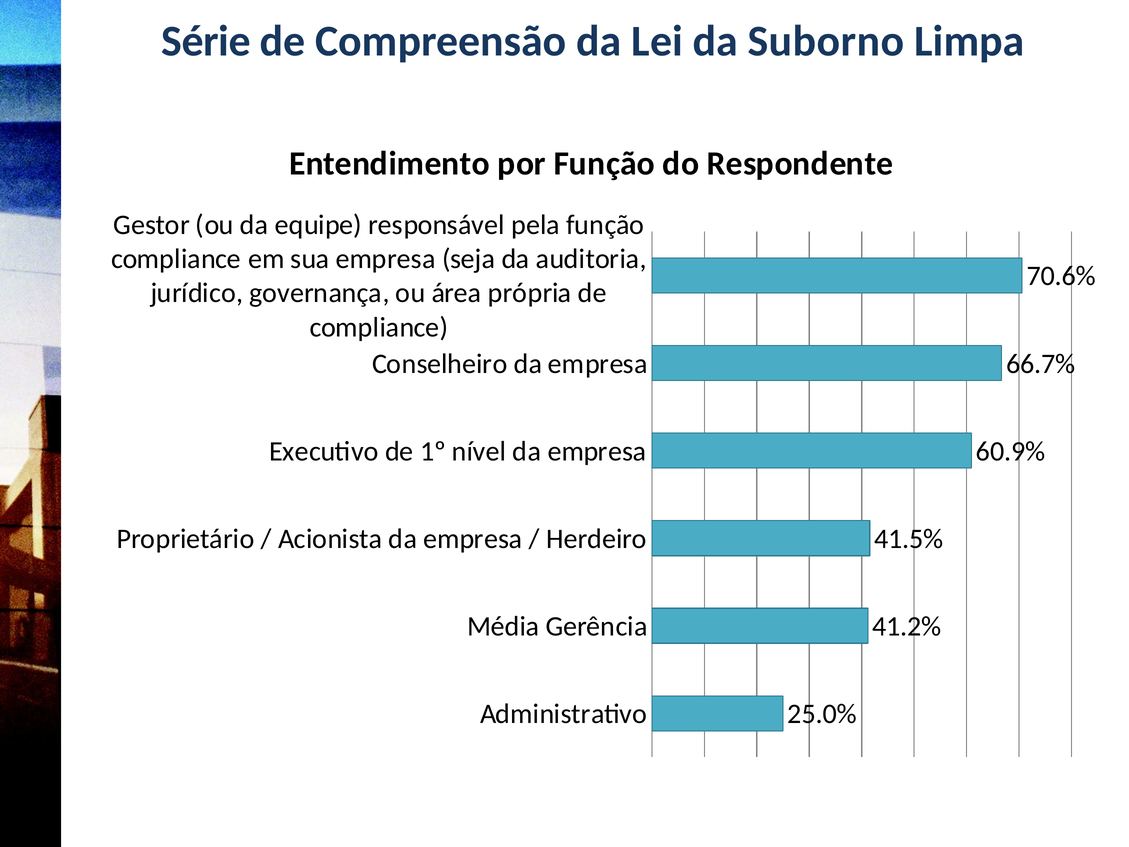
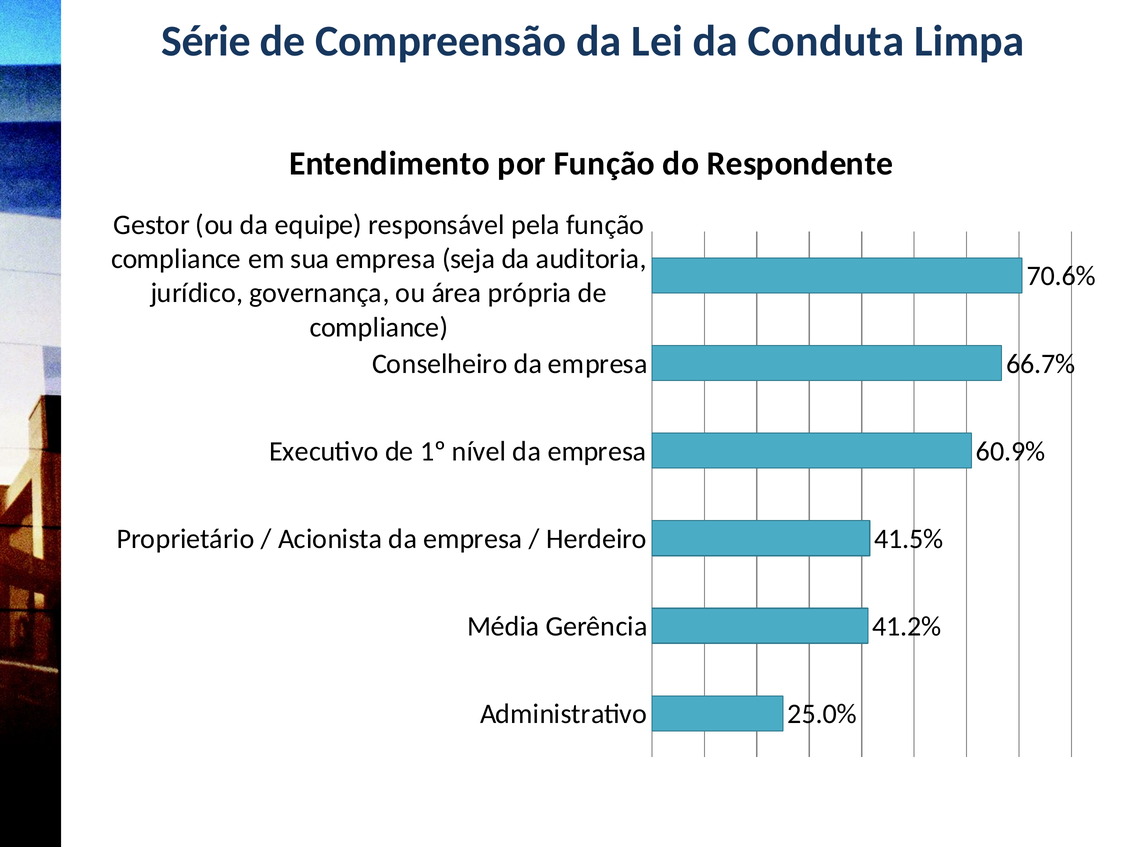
Suborno: Suborno -> Conduta
